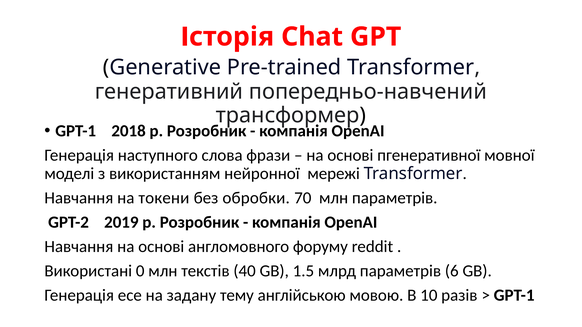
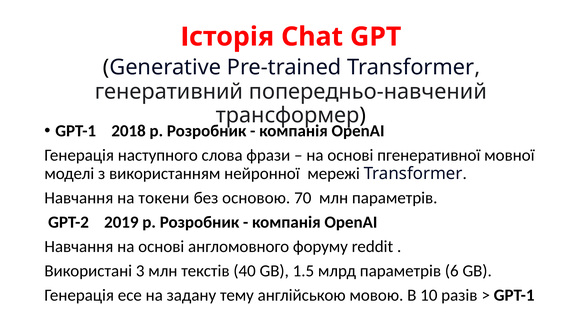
обробки: обробки -> основою
0: 0 -> 3
